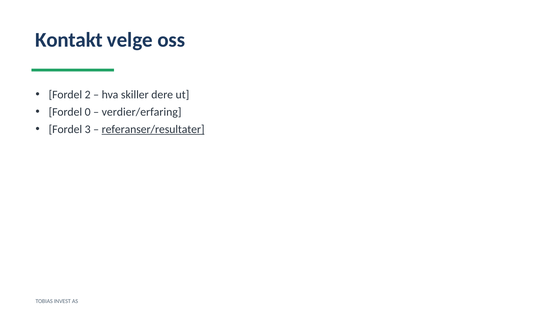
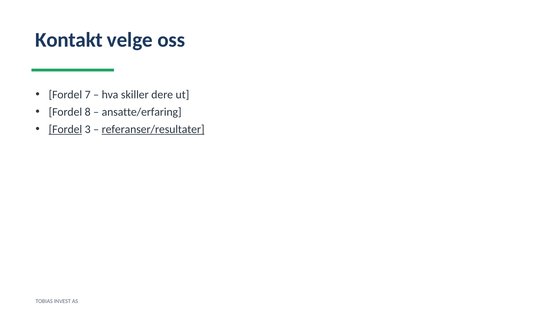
2: 2 -> 7
0: 0 -> 8
verdier/erfaring: verdier/erfaring -> ansatte/erfaring
Fordel at (65, 130) underline: none -> present
